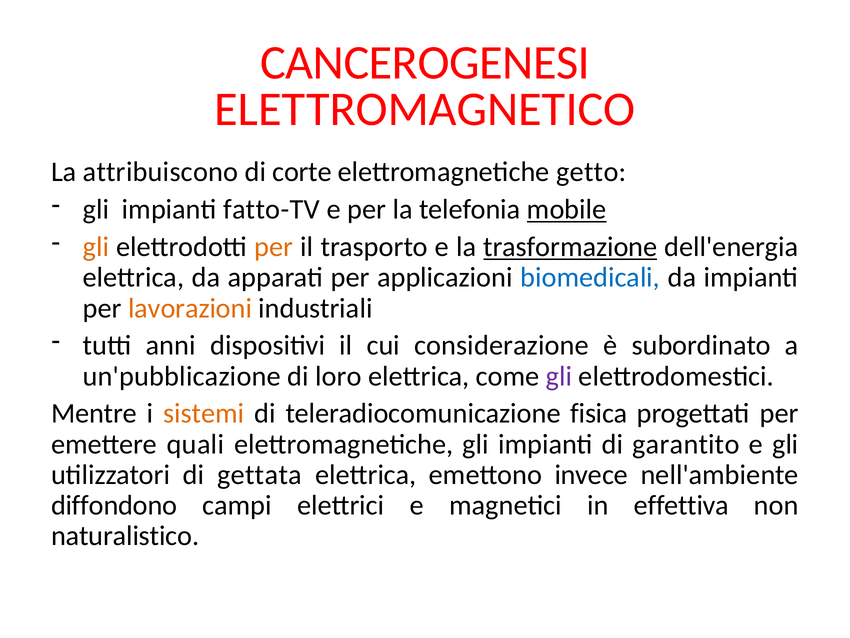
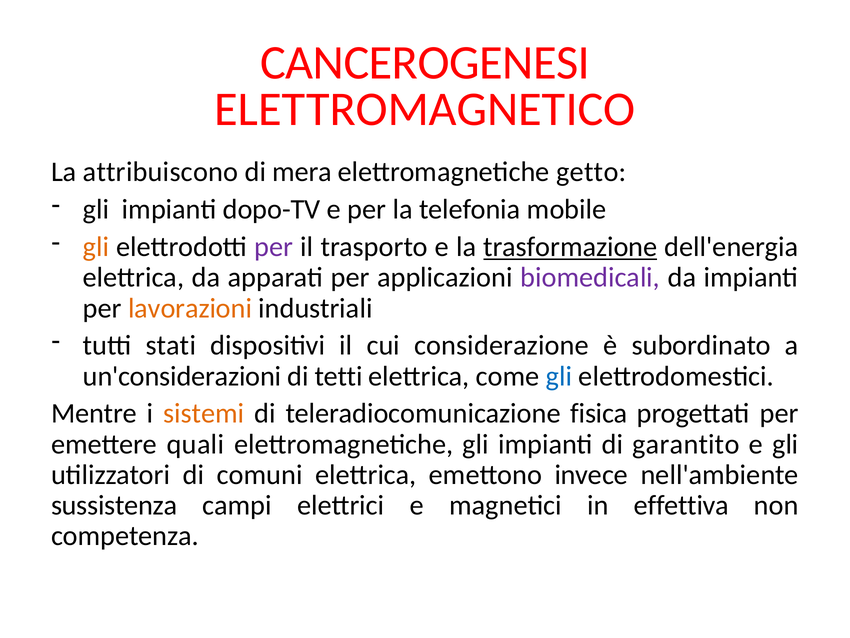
corte: corte -> mera
fatto-TV: fatto-TV -> dopo-TV
mobile underline: present -> none
per at (274, 247) colour: orange -> purple
biomedicali colour: blue -> purple
anni: anni -> stati
un'pubblicazione: un'pubblicazione -> un'considerazioni
loro: loro -> tetti
gli at (559, 376) colour: purple -> blue
gettata: gettata -> comuni
diffondono: diffondono -> sussistenza
naturalistico: naturalistico -> competenza
